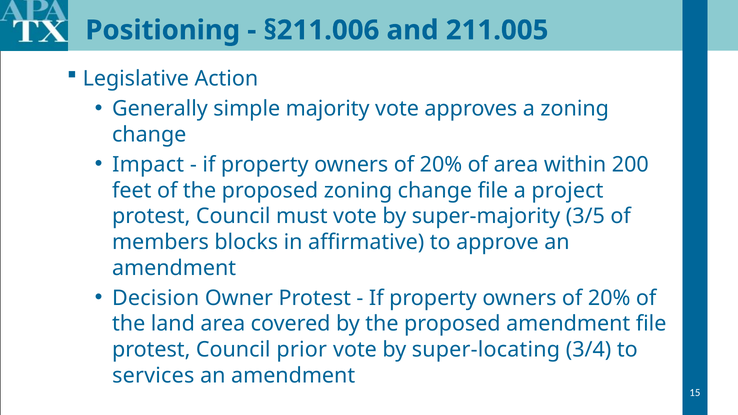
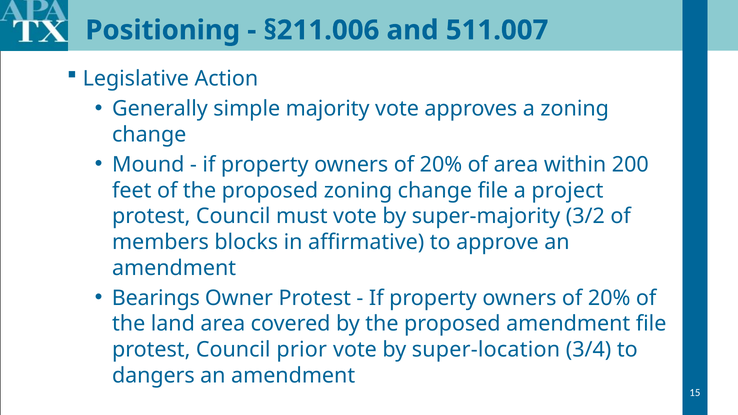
211.005: 211.005 -> 511.007
Impact: Impact -> Mound
3/5: 3/5 -> 3/2
Decision: Decision -> Bearings
super-locating: super-locating -> super-location
services: services -> dangers
